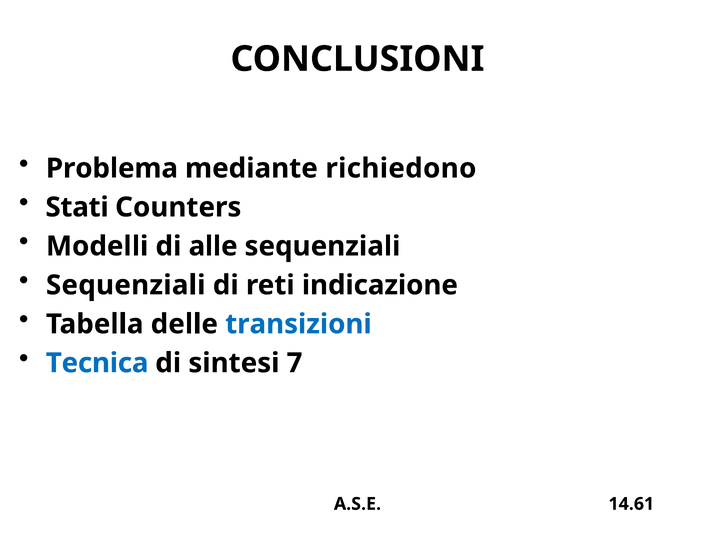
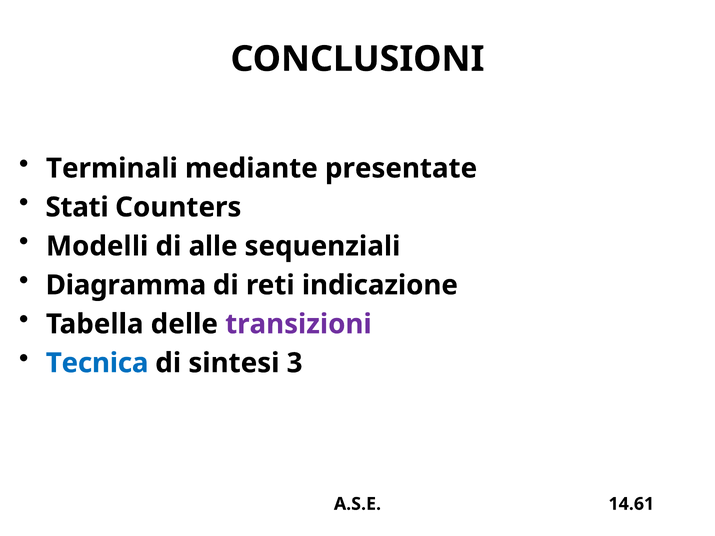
Problema: Problema -> Terminali
richiedono: richiedono -> presentate
Sequenziali at (126, 285): Sequenziali -> Diagramma
transizioni colour: blue -> purple
7: 7 -> 3
